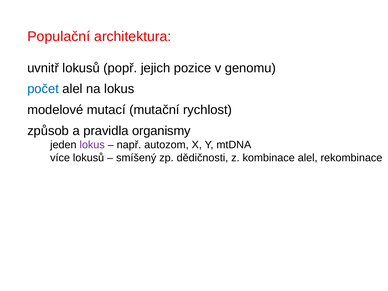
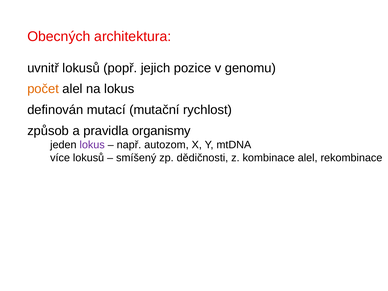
Populační: Populační -> Obecných
počet colour: blue -> orange
modelové: modelové -> definován
